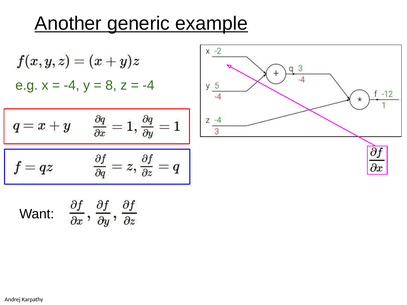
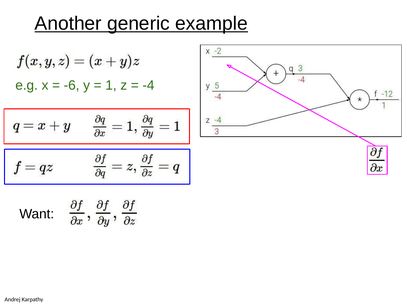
-4 at (72, 85): -4 -> -6
8: 8 -> 1
